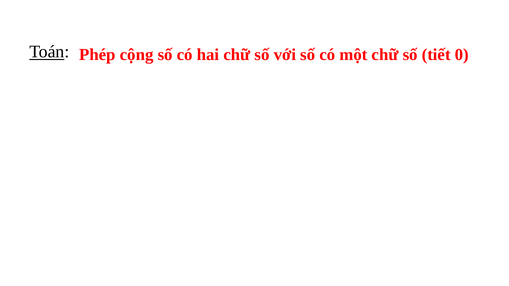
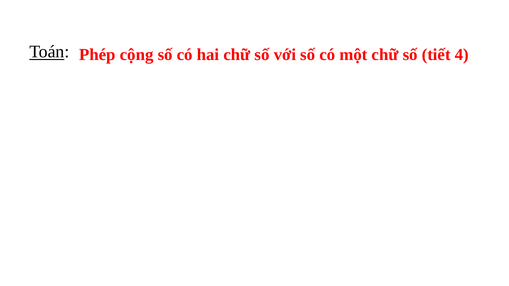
0: 0 -> 4
